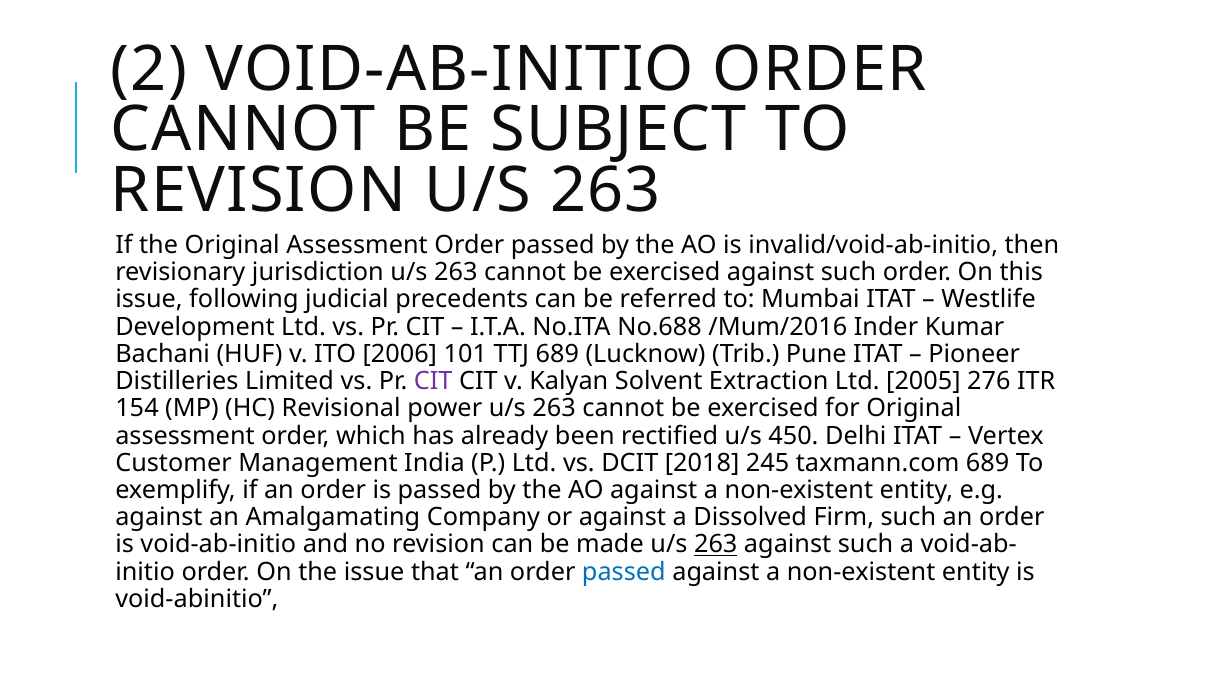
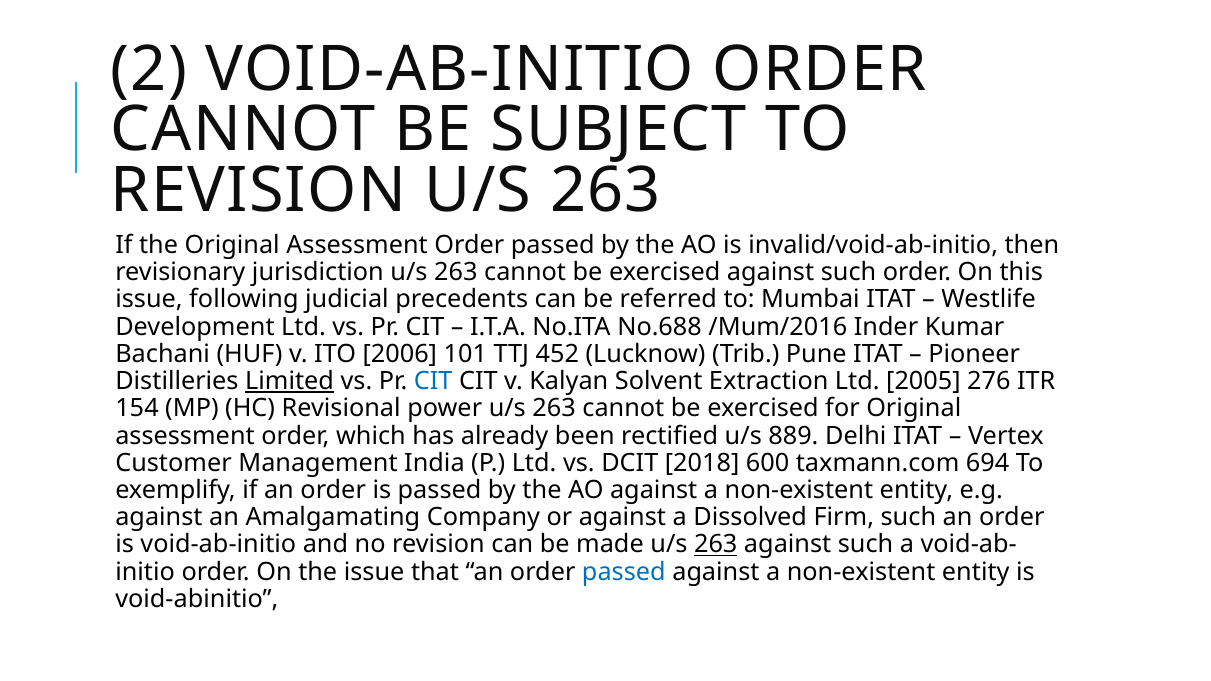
TTJ 689: 689 -> 452
Limited underline: none -> present
CIT at (433, 381) colour: purple -> blue
450: 450 -> 889
245: 245 -> 600
taxmann.com 689: 689 -> 694
